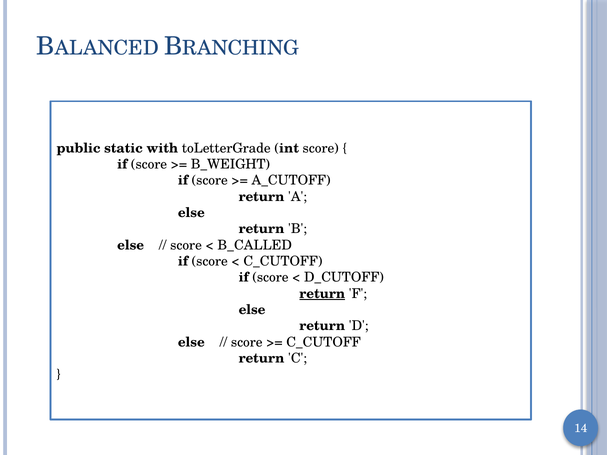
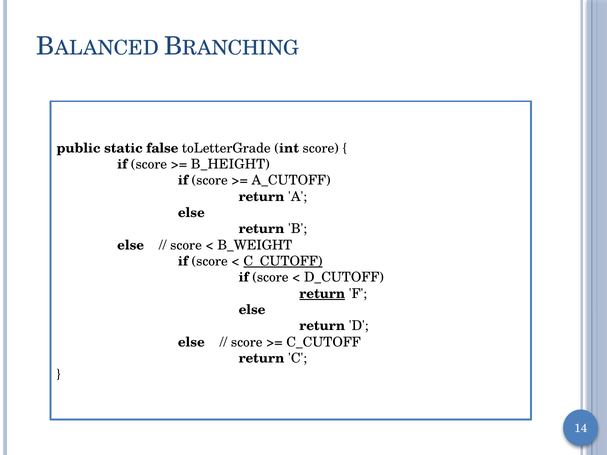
with: with -> false
B_WEIGHT: B_WEIGHT -> B_HEIGHT
B_CALLED: B_CALLED -> B_WEIGHT
C_CUTOFF at (283, 261) underline: none -> present
